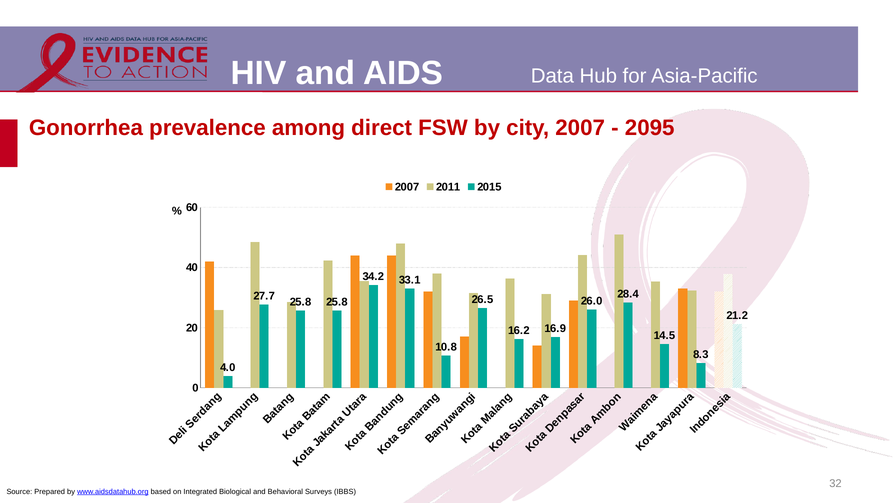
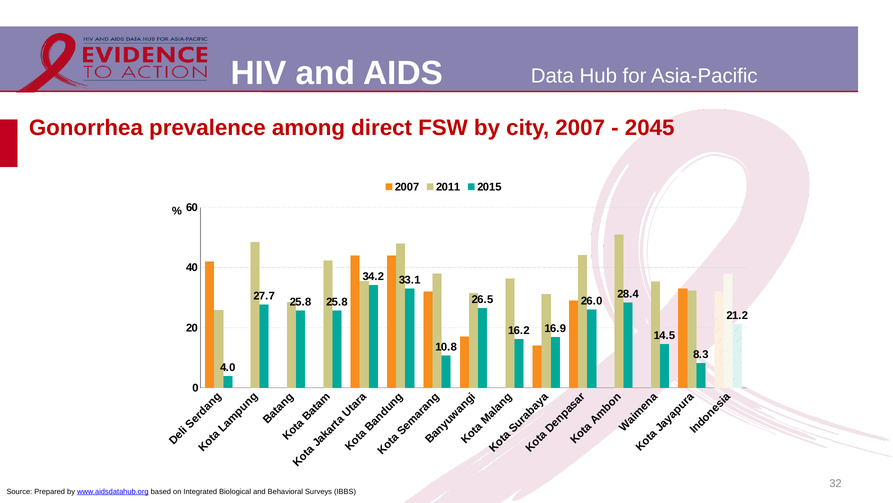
2095: 2095 -> 2045
